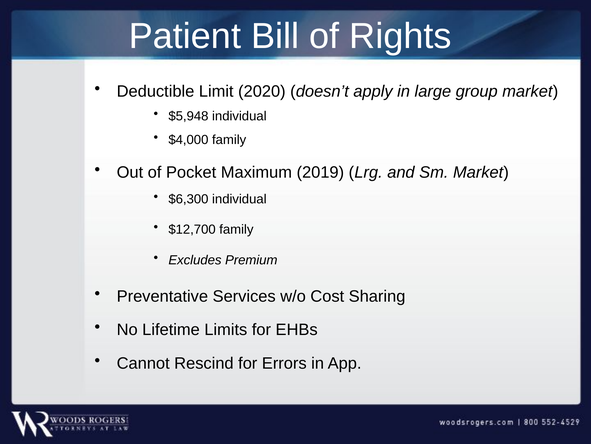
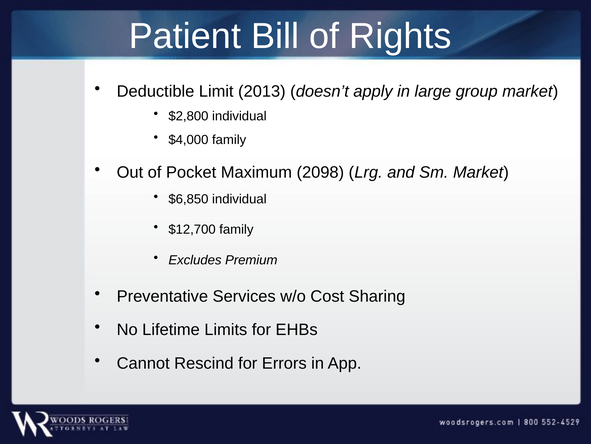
2020: 2020 -> 2013
$5,948: $5,948 -> $2,800
2019: 2019 -> 2098
$6,300: $6,300 -> $6,850
